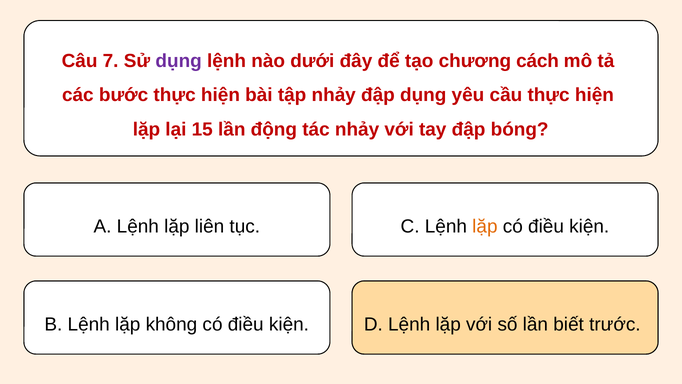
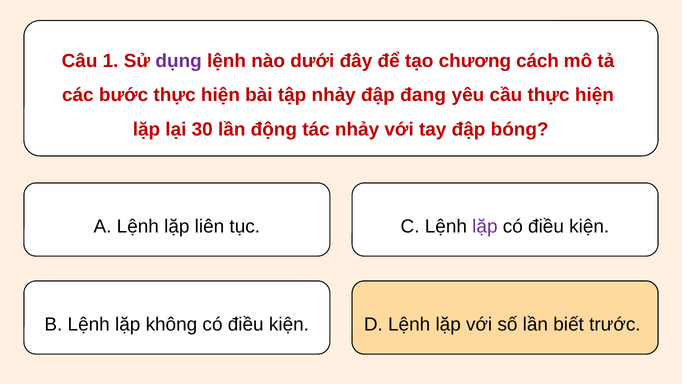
7: 7 -> 1
đập dụng: dụng -> đang
15: 15 -> 30
lặp at (485, 226) colour: orange -> purple
